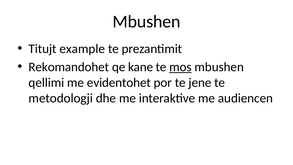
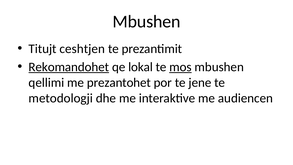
example: example -> ceshtjen
Rekomandohet underline: none -> present
kane: kane -> lokal
evidentohet: evidentohet -> prezantohet
